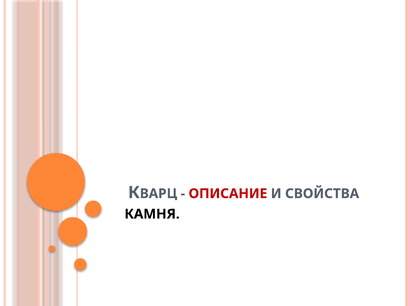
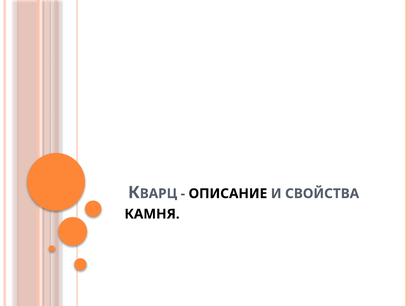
ОПИСАНИЕ colour: red -> black
